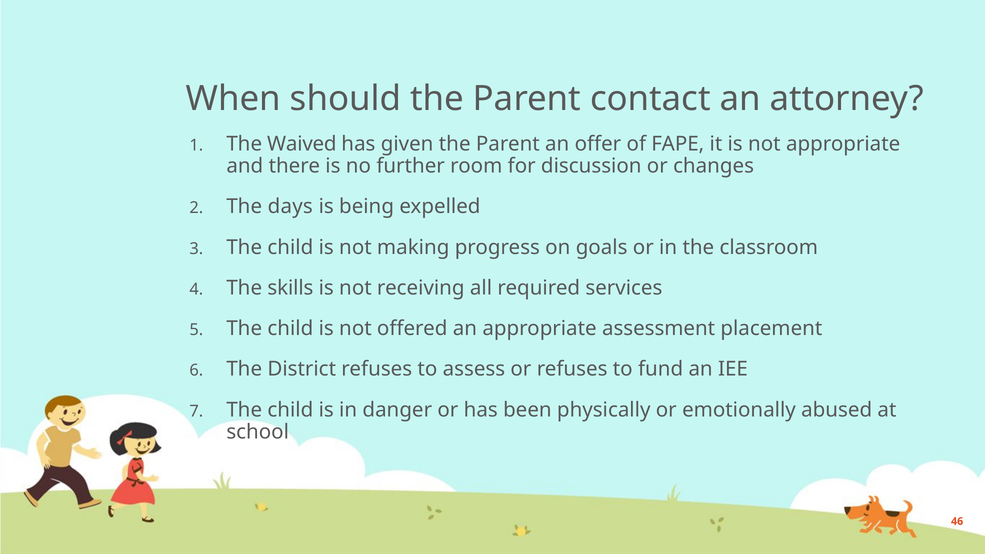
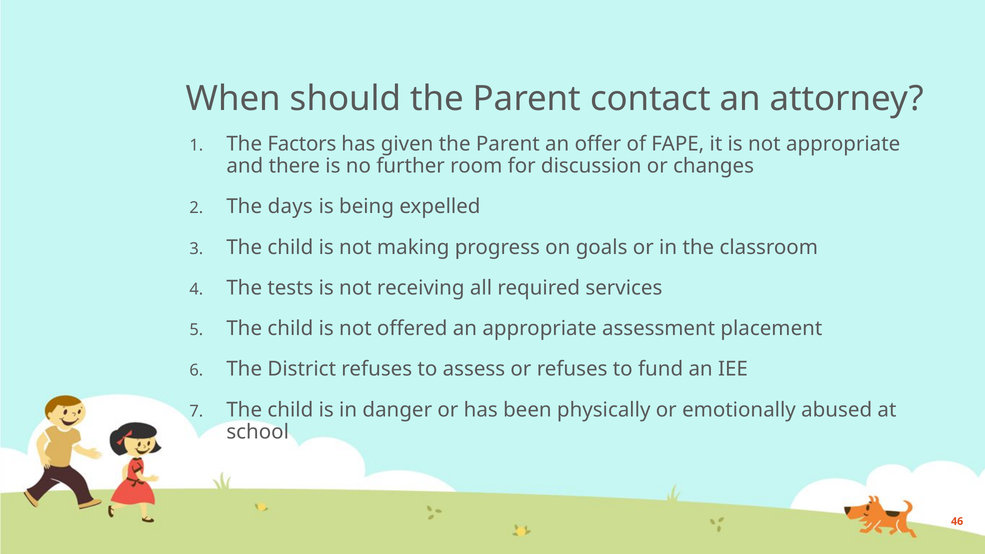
Waived: Waived -> Factors
skills: skills -> tests
